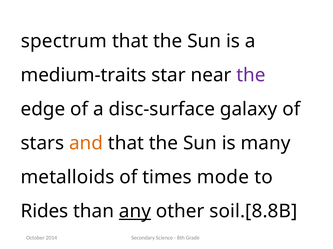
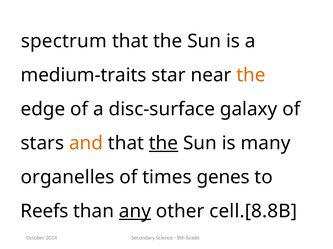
the at (251, 75) colour: purple -> orange
the at (164, 144) underline: none -> present
metalloids: metalloids -> organelles
mode: mode -> genes
Rides: Rides -> Reefs
soil.[8.8B: soil.[8.8B -> cell.[8.8B
